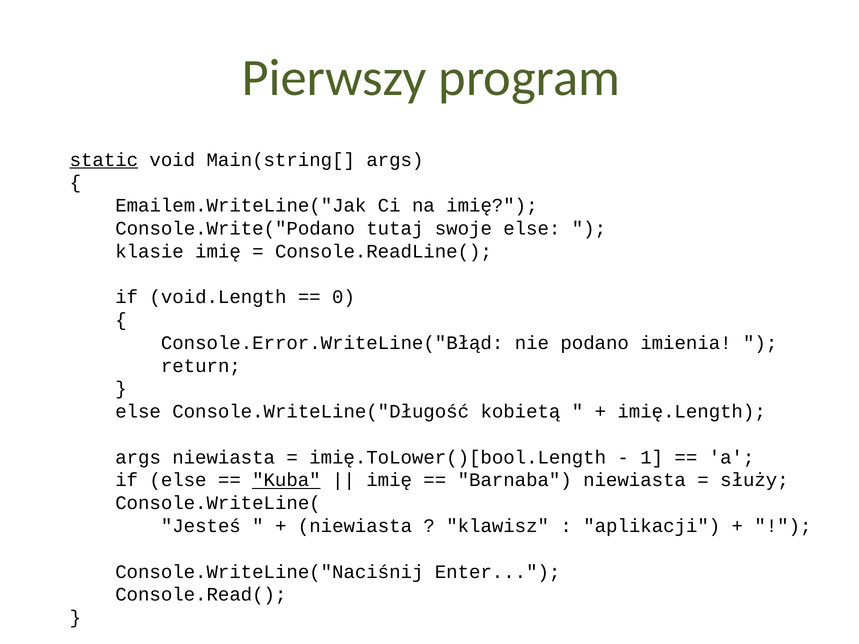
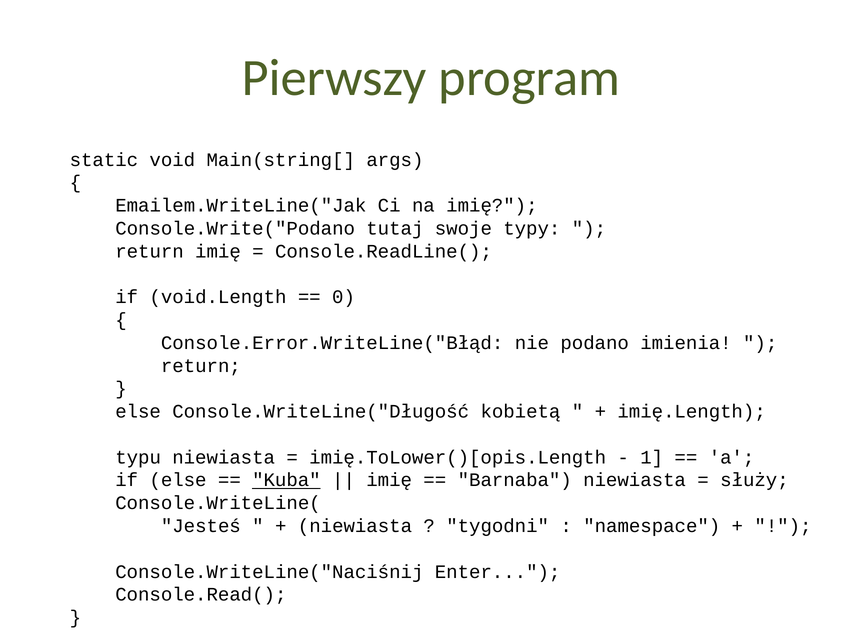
static underline: present -> none
swoje else: else -> typy
klasie at (150, 251): klasie -> return
args at (138, 457): args -> typu
imię.ToLower()[bool.Length: imię.ToLower()[bool.Length -> imię.ToLower()[opis.Length
klawisz: klawisz -> tygodni
aplikacji: aplikacji -> namespace
